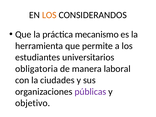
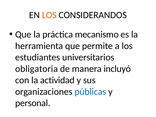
laboral: laboral -> incluyó
ciudades: ciudades -> actividad
públicas colour: purple -> blue
objetivo: objetivo -> personal
